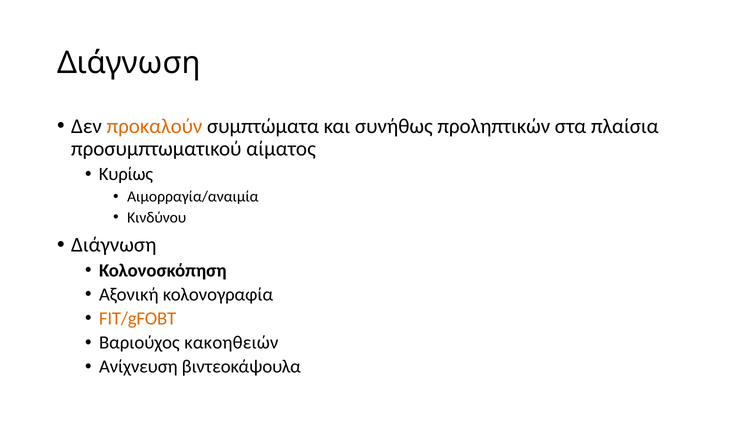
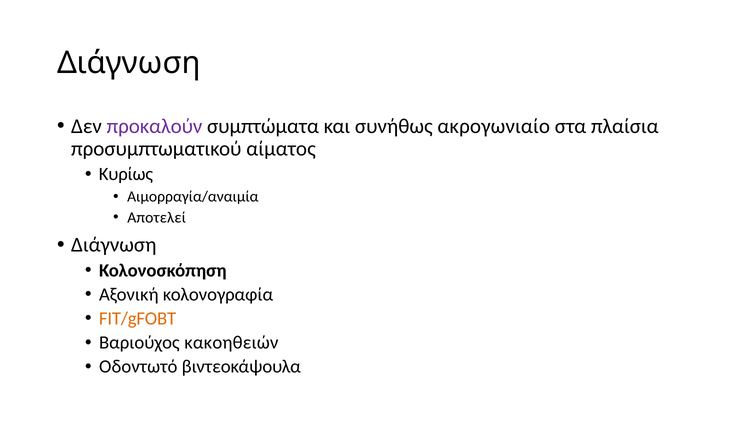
προκαλούν colour: orange -> purple
προληπτικών: προληπτικών -> ακρογωνιαίο
Κινδύνου: Κινδύνου -> Αποτελεί
Ανίχνευση: Ανίχνευση -> Οδοντωτό
